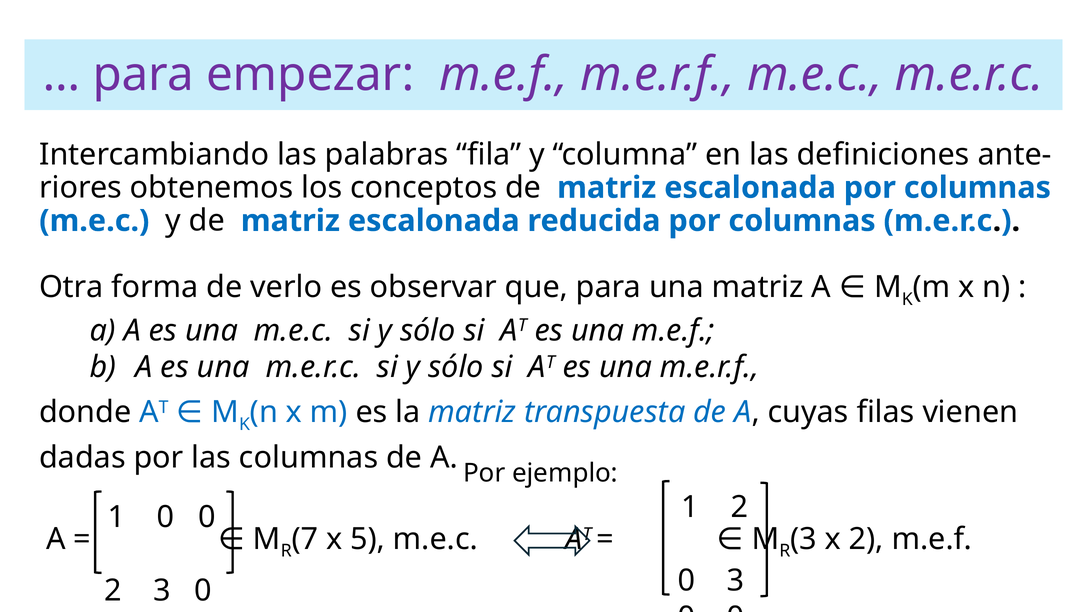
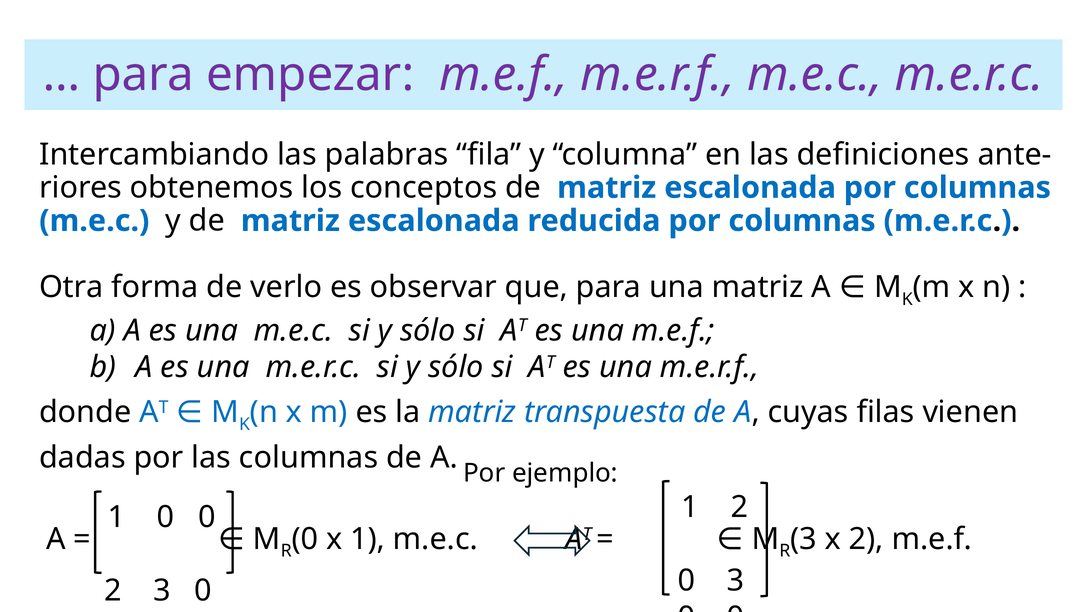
7 at (305, 539): 7 -> 0
x 5: 5 -> 1
